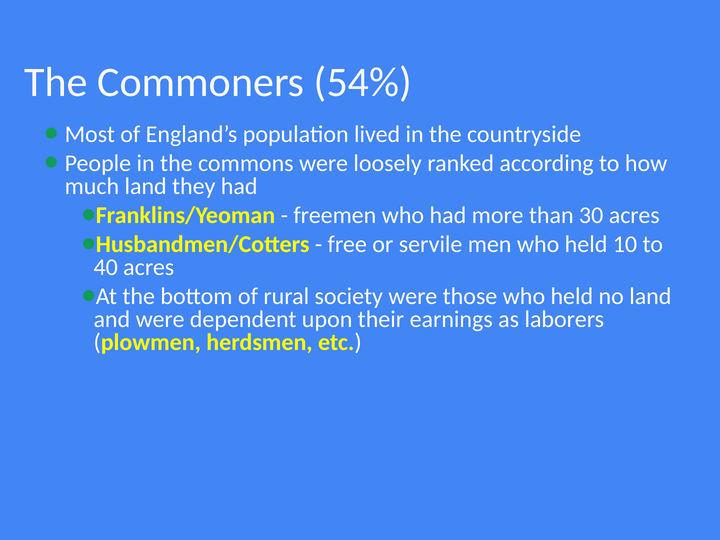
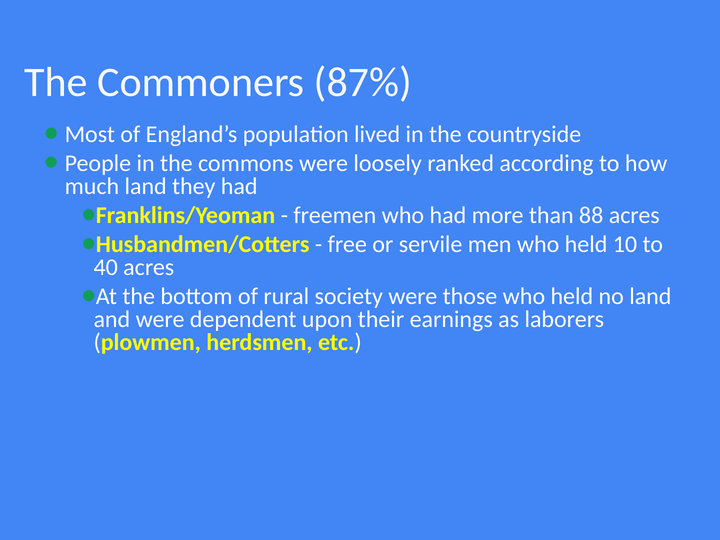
54%: 54% -> 87%
30: 30 -> 88
